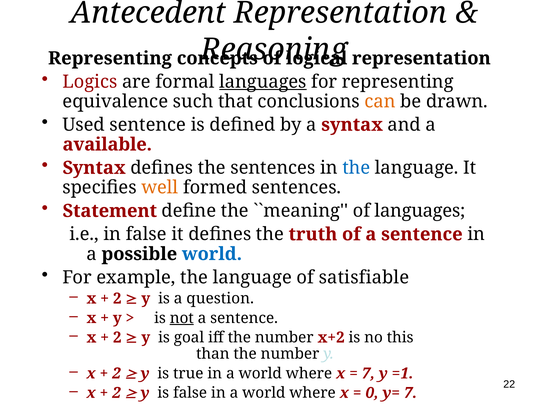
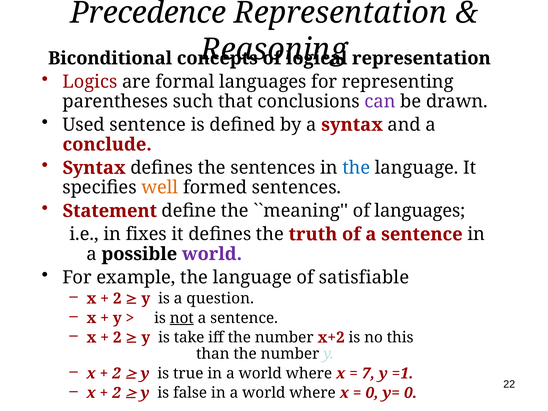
Antecedent: Antecedent -> Precedence
Representing at (110, 58): Representing -> Biconditional
languages at (263, 82) underline: present -> none
equivalence: equivalence -> parentheses
can colour: orange -> purple
available: available -> conclude
in false: false -> fixes
world at (212, 254) colour: blue -> purple
goal: goal -> take
y= 7: 7 -> 0
